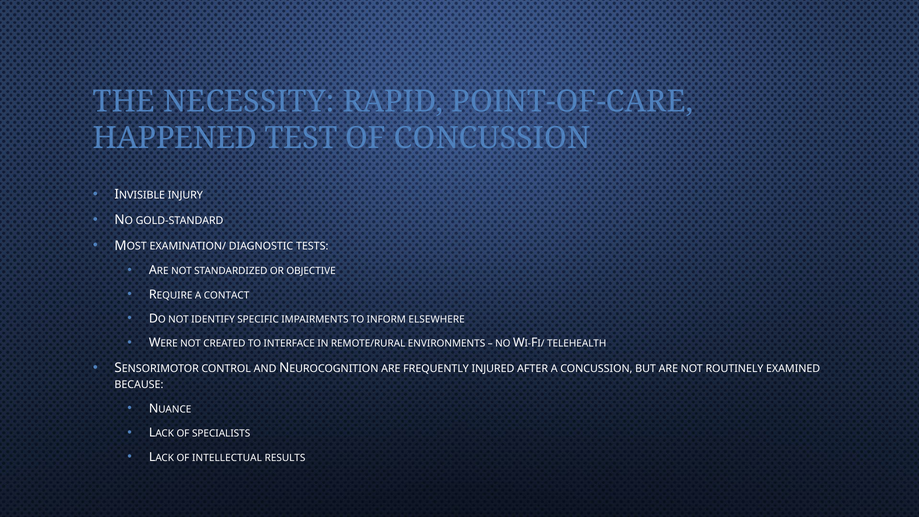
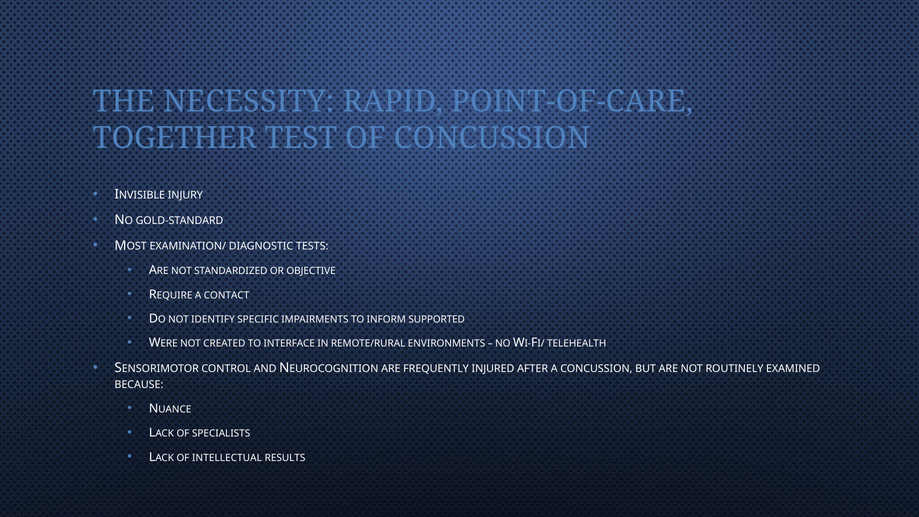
HAPPENED: HAPPENED -> TOGETHER
ELSEWHERE: ELSEWHERE -> SUPPORTED
